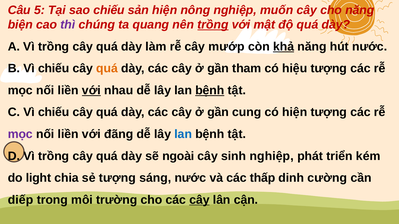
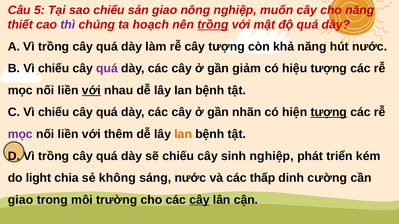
sản hiện: hiện -> giao
biện: biện -> thiết
quang: quang -> hoạch
cây mướp: mướp -> tượng
khả underline: present -> none
quá at (107, 69) colour: orange -> purple
tham: tham -> giảm
bệnh at (210, 91) underline: present -> none
cung: cung -> nhãn
tượng at (329, 112) underline: none -> present
đãng: đãng -> thêm
lan at (183, 134) colour: blue -> orange
sẽ ngoài: ngoài -> chiếu
sẻ tượng: tượng -> không
diếp at (21, 200): diếp -> giao
